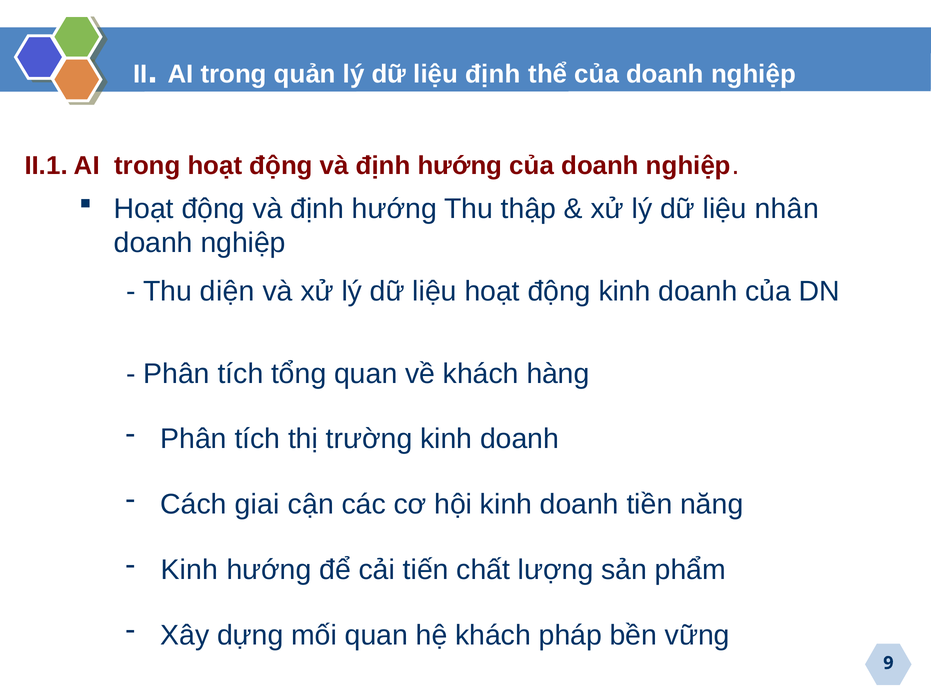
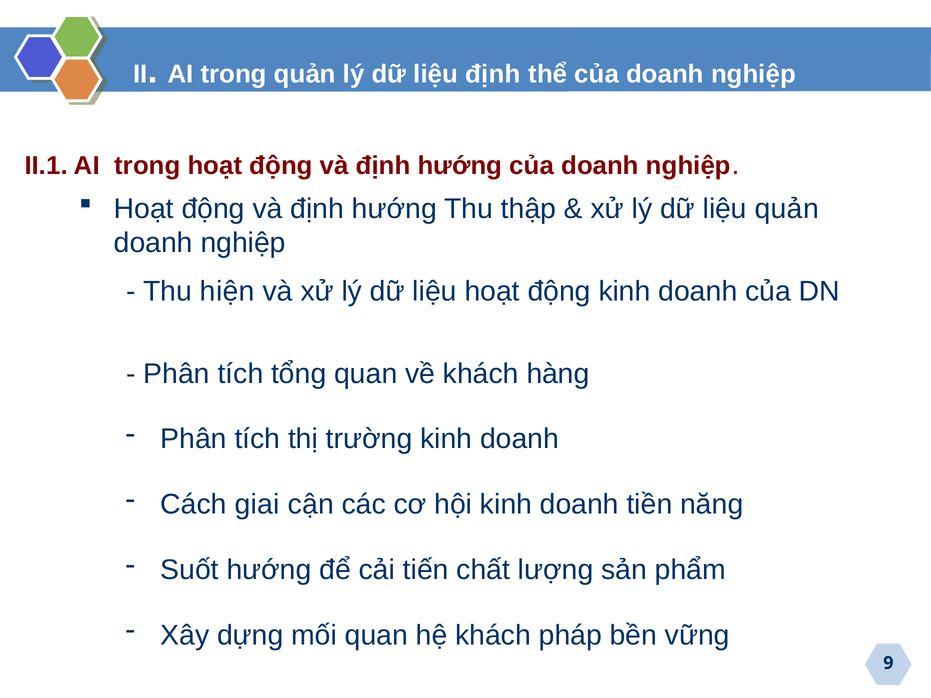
liệu nhân: nhân -> quản
diện: diện -> hiện
Kinh at (189, 570): Kinh -> Suốt
